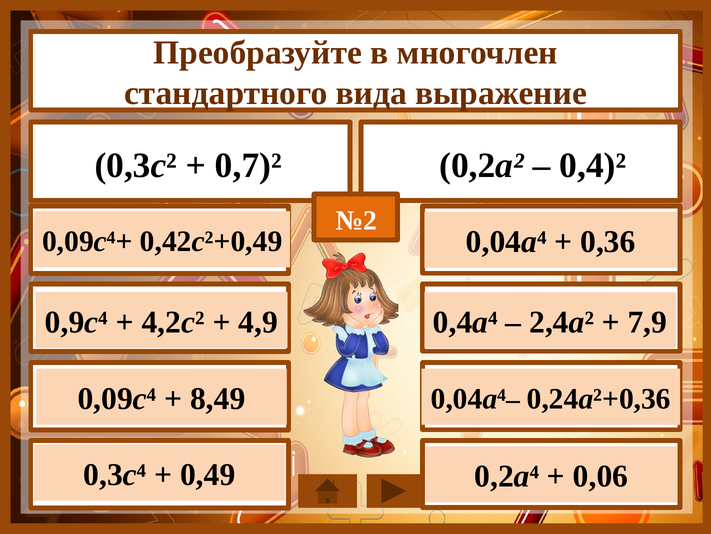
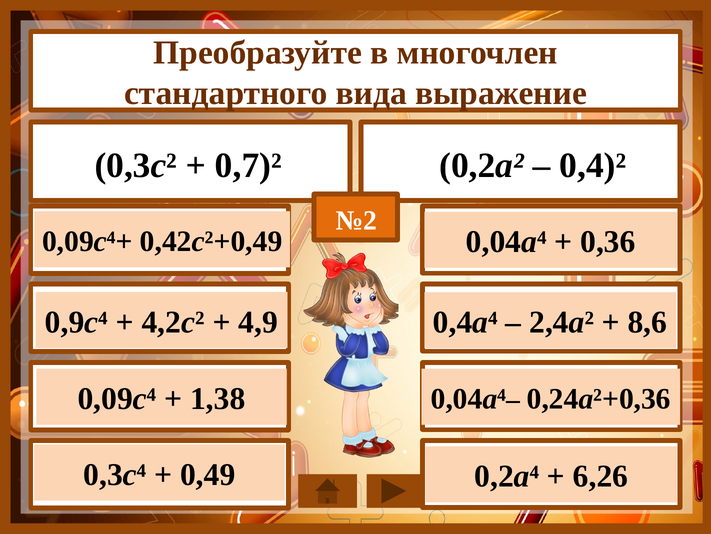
7,9: 7,9 -> 8,6
8,49: 8,49 -> 1,38
0,06: 0,06 -> 6,26
